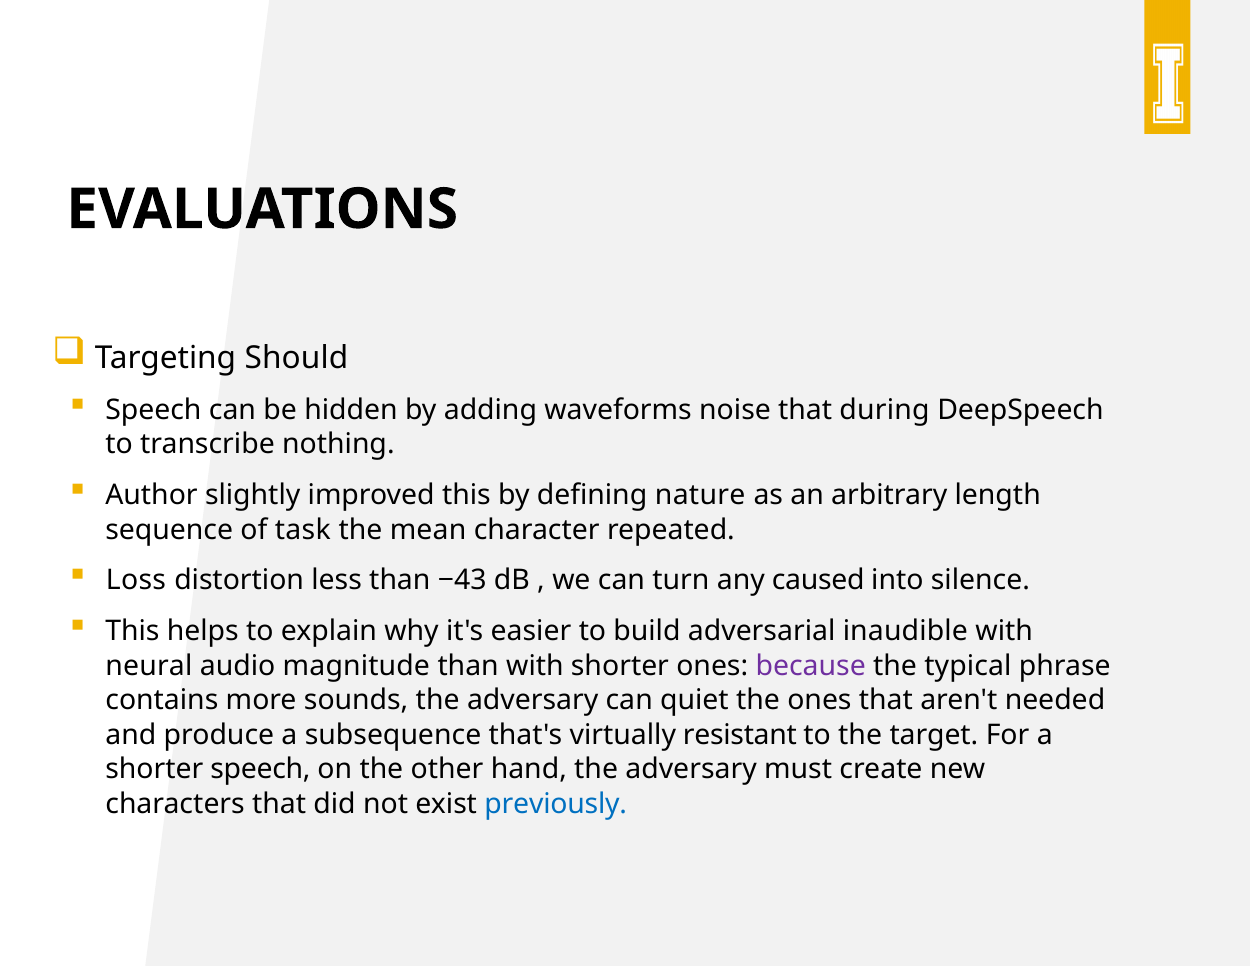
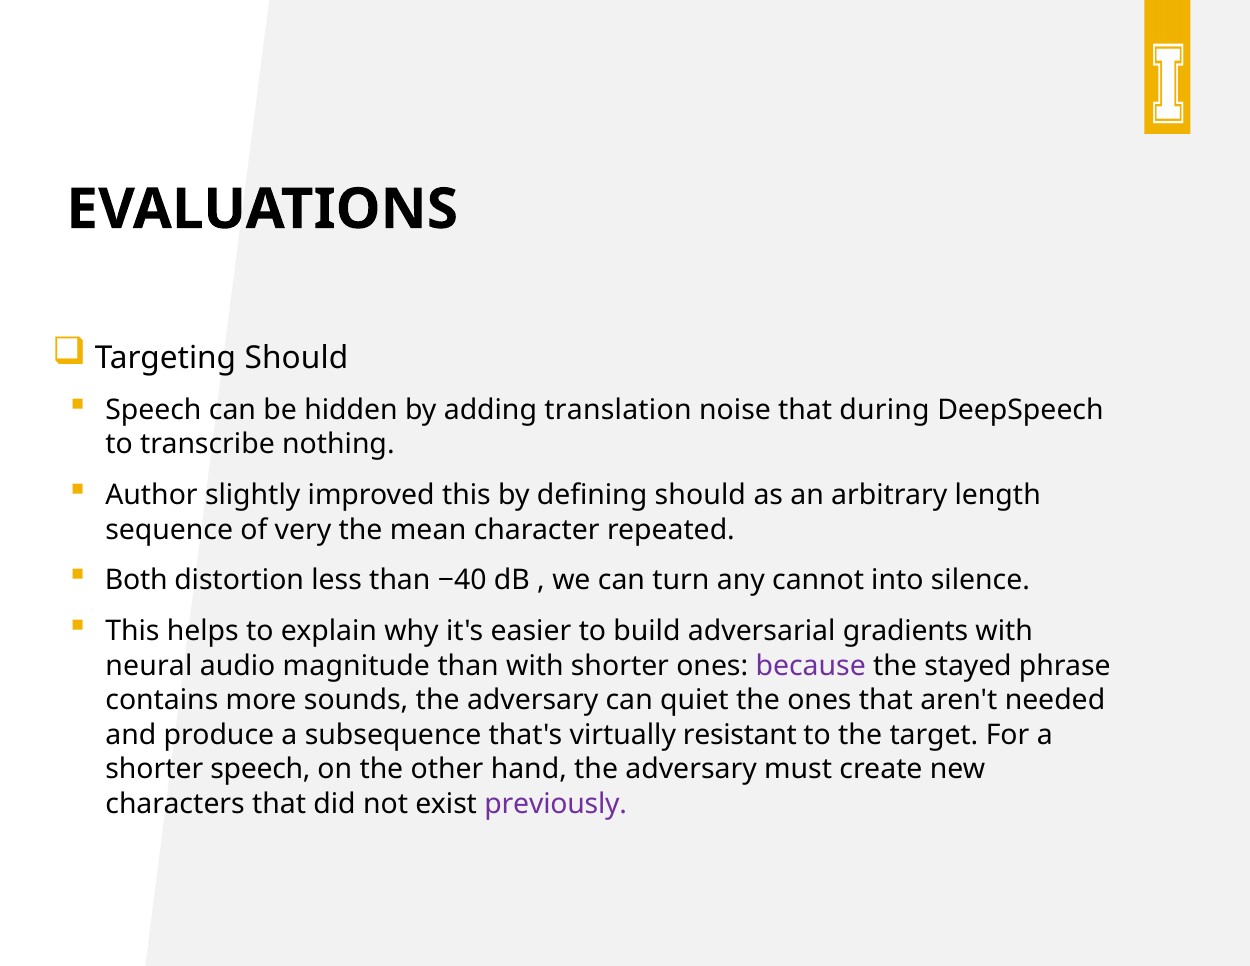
waveforms: waveforms -> translation
defining nature: nature -> should
task: task -> very
Loss: Loss -> Both
−43: −43 -> −40
caused: caused -> cannot
inaudible: inaudible -> gradients
typical: typical -> stayed
previously colour: blue -> purple
